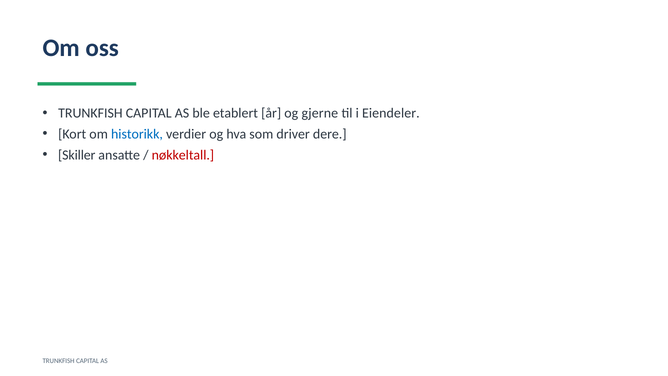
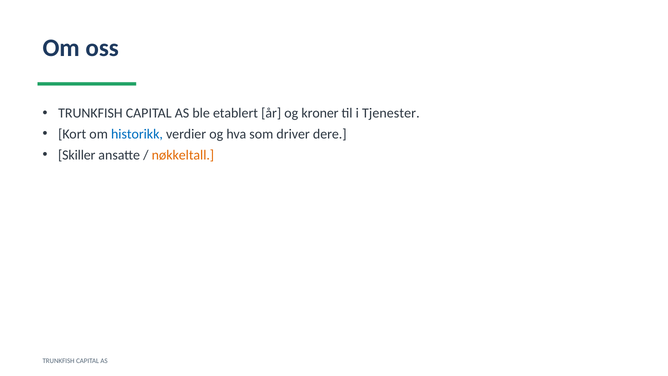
gjerne: gjerne -> kroner
Eiendeler: Eiendeler -> Tjenester
nøkkeltall colour: red -> orange
